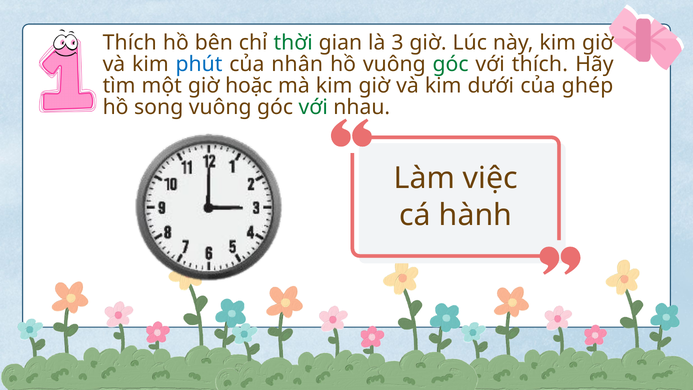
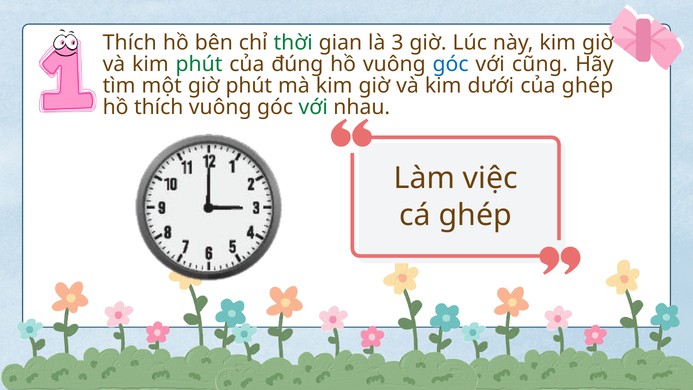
phút at (199, 64) colour: blue -> green
nhân: nhân -> đúng
góc at (451, 64) colour: green -> blue
với thích: thích -> cũng
giờ hoặc: hoặc -> phút
hồ song: song -> thích
cá hành: hành -> ghép
